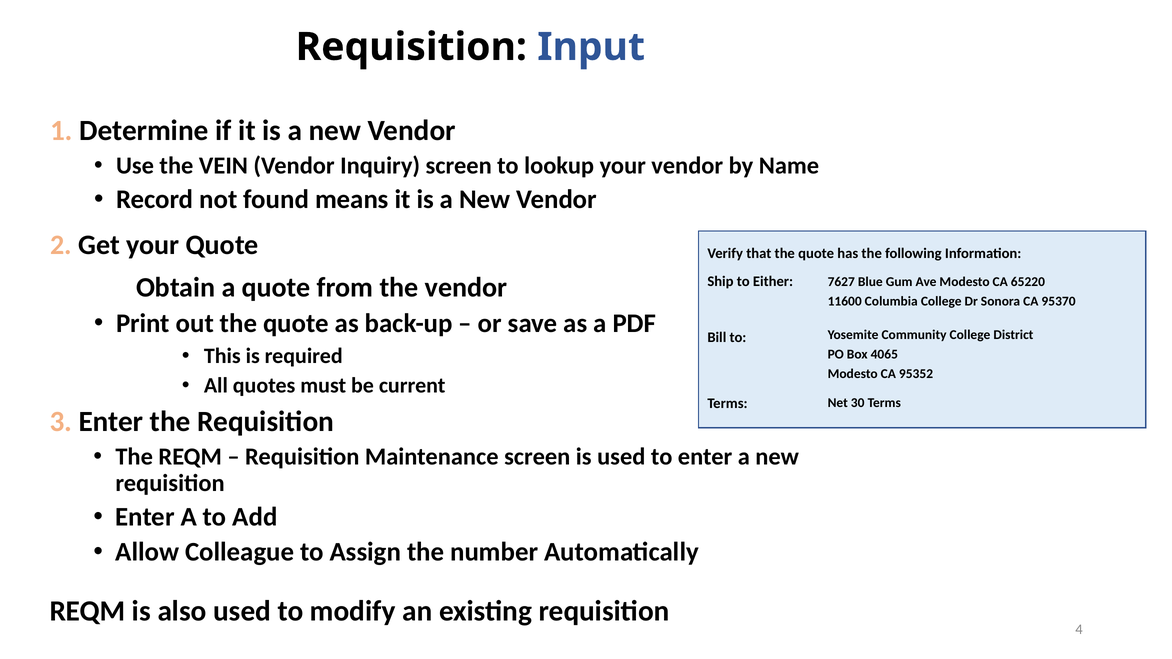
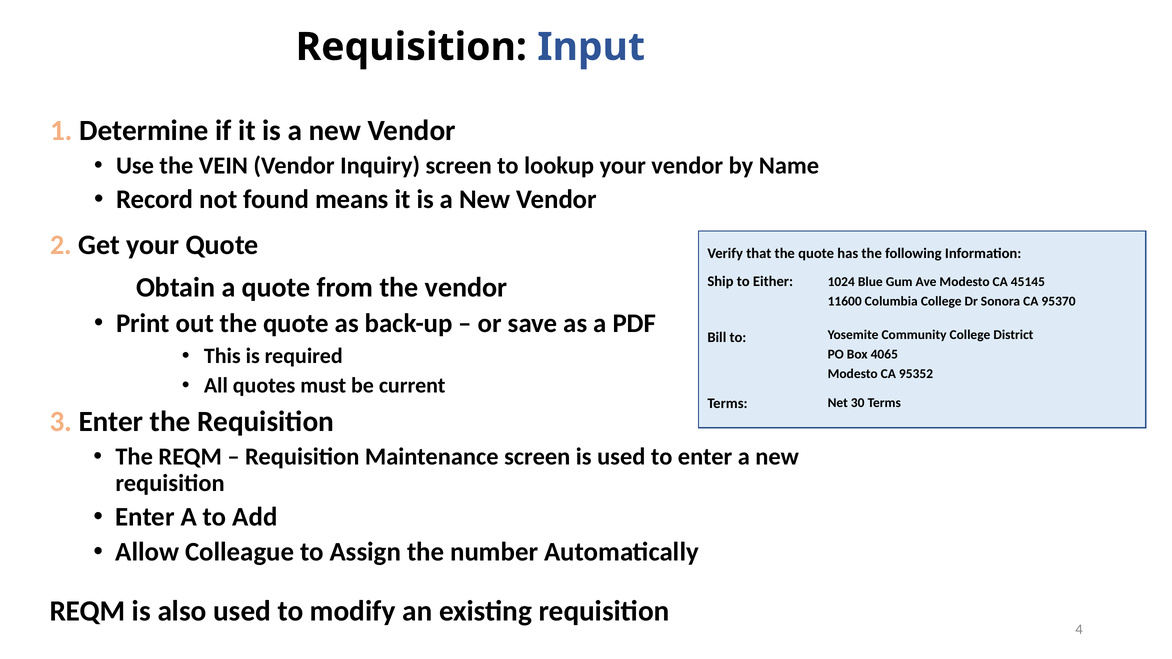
7627: 7627 -> 1024
65220: 65220 -> 45145
